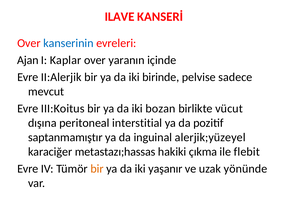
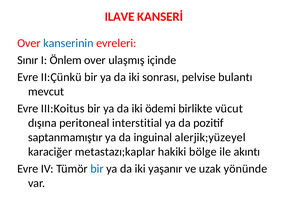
Ajan: Ajan -> Sınır
Kaplar: Kaplar -> Önlem
yaranın: yaranın -> ulaşmış
II:Alerjik: II:Alerjik -> II:Çünkü
birinde: birinde -> sonrası
sadece: sadece -> bulantı
bozan: bozan -> ödemi
metastazı;hassas: metastazı;hassas -> metastazı;kaplar
çıkma: çıkma -> bölge
flebit: flebit -> akıntı
bir at (97, 169) colour: orange -> blue
